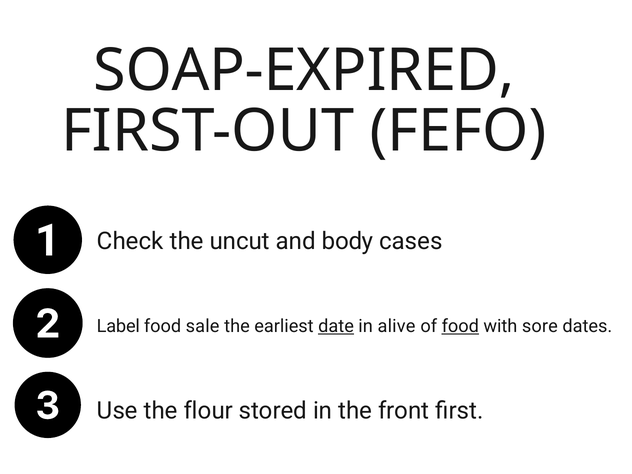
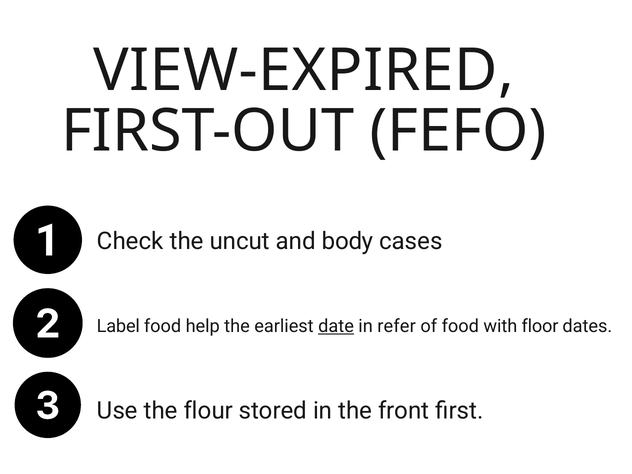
SOAP-EXPIRED: SOAP-EXPIRED -> VIEW-EXPIRED
sale: sale -> help
alive: alive -> refer
food at (460, 326) underline: present -> none
sore: sore -> floor
